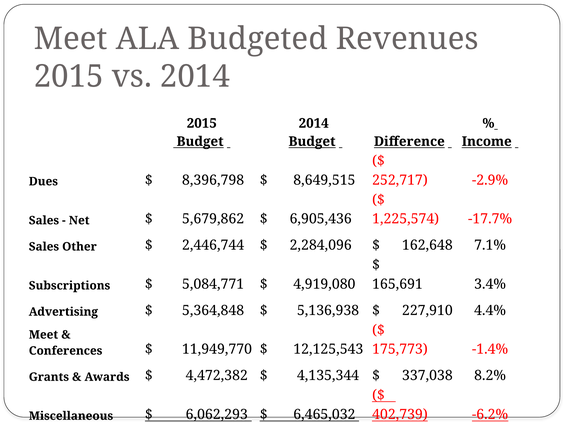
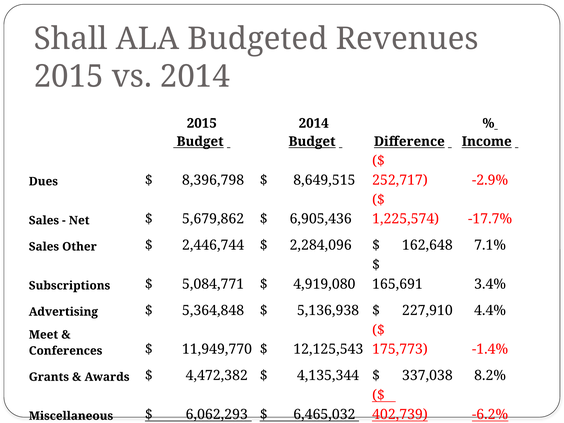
Meet at (71, 39): Meet -> Shall
